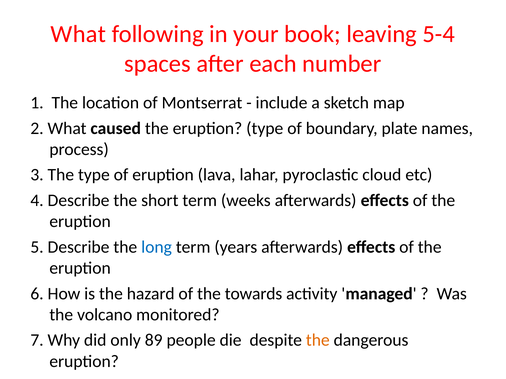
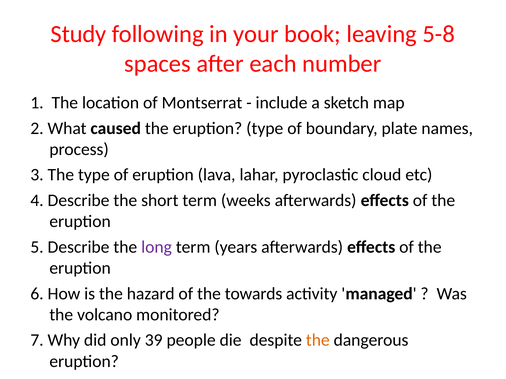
What at (78, 34): What -> Study
5-4: 5-4 -> 5-8
long colour: blue -> purple
89: 89 -> 39
